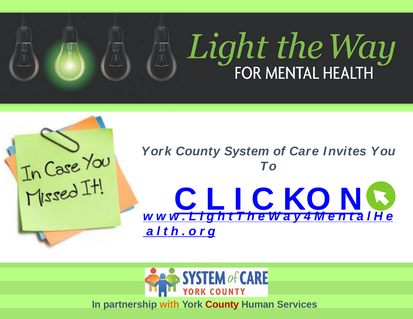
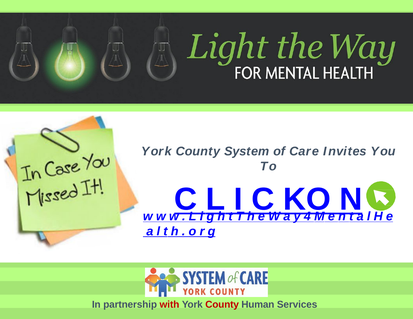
with colour: orange -> red
